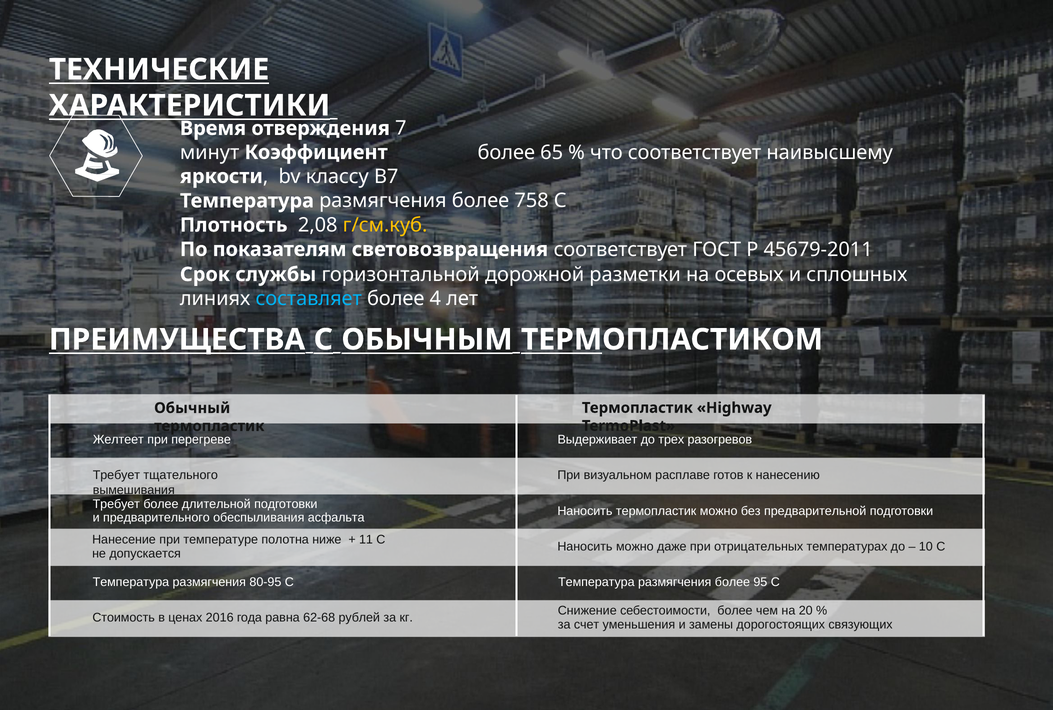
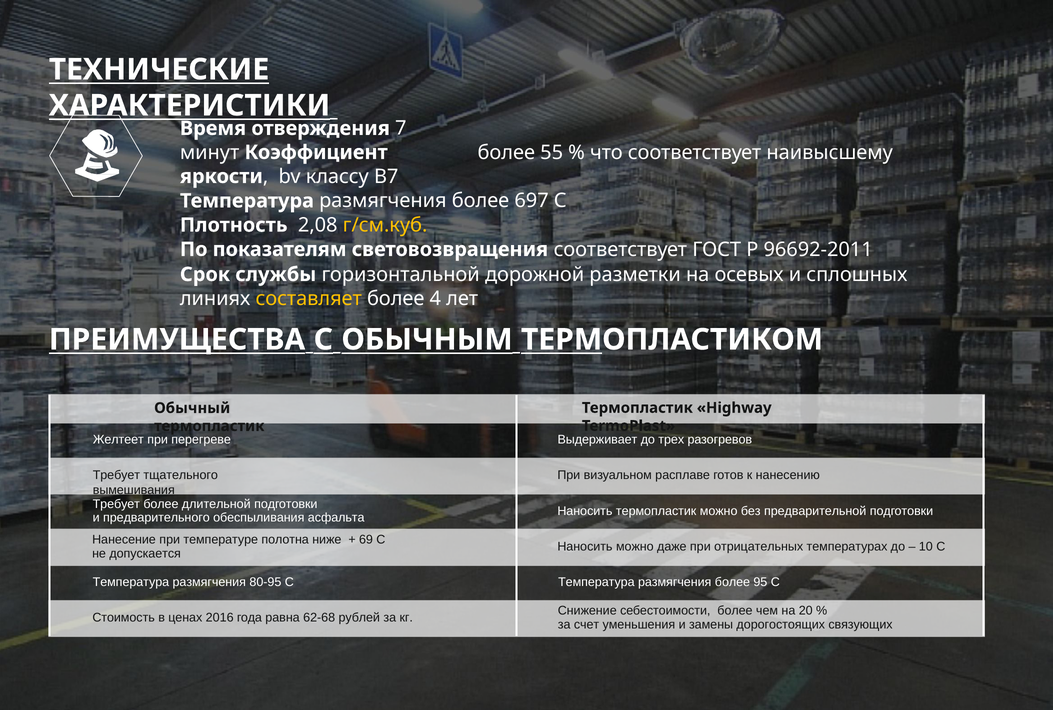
65: 65 -> 55
758: 758 -> 697
45679-2011: 45679-2011 -> 96692-2011
составляет colour: light blue -> yellow
11: 11 -> 69
